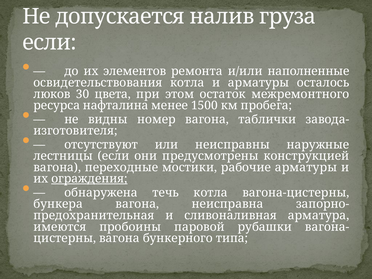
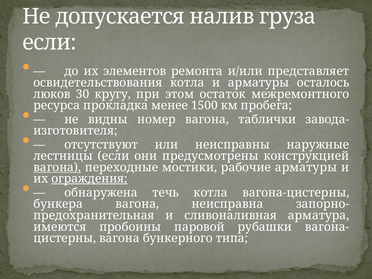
наполненные: наполненные -> представляет
цвета: цвета -> кругу
нафталина: нафталина -> прокладка
вагона at (57, 167) underline: none -> present
